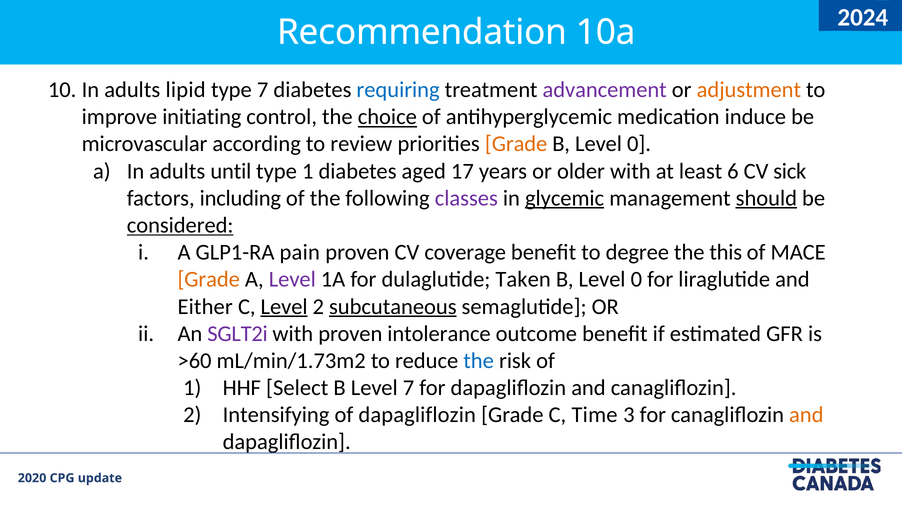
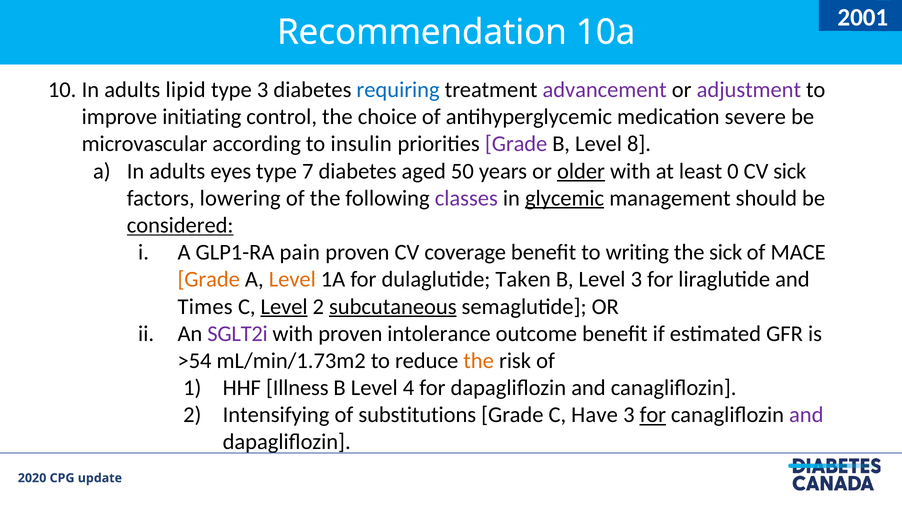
2024: 2024 -> 2001
type 7: 7 -> 3
adjustment colour: orange -> purple
choice underline: present -> none
induce: induce -> severe
review: review -> insulin
Grade at (516, 144) colour: orange -> purple
0 at (639, 144): 0 -> 8
until: until -> eyes
type 1: 1 -> 7
17: 17 -> 50
older underline: none -> present
6: 6 -> 0
including: including -> lowering
should underline: present -> none
degree: degree -> writing
the this: this -> sick
Level at (292, 279) colour: purple -> orange
0 at (636, 279): 0 -> 3
Either: Either -> Times
>60: >60 -> >54
the at (479, 360) colour: blue -> orange
Select: Select -> Illness
Level 7: 7 -> 4
of dapagliflozin: dapagliflozin -> substitutions
Time: Time -> Have
for at (653, 414) underline: none -> present
and at (806, 414) colour: orange -> purple
